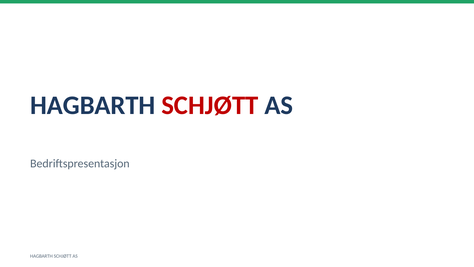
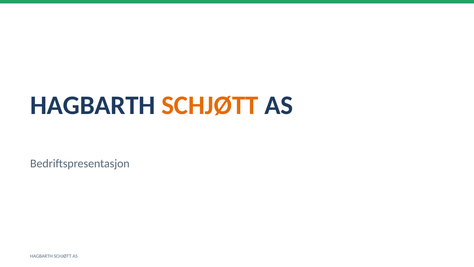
SCHJØTT at (210, 105) colour: red -> orange
